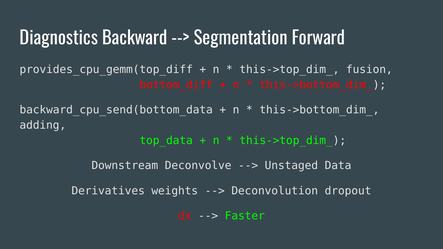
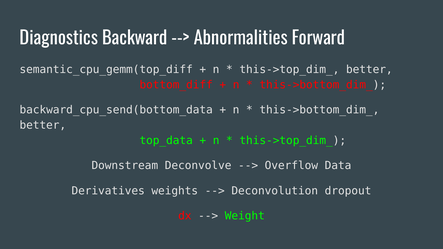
Segmentation: Segmentation -> Abnormalities
provides_cpu_gemm(top_diff: provides_cpu_gemm(top_diff -> semantic_cpu_gemm(top_diff
this->top_dim_ fusion: fusion -> better
adding at (43, 125): adding -> better
Unstaged: Unstaged -> Overflow
Faster: Faster -> Weight
